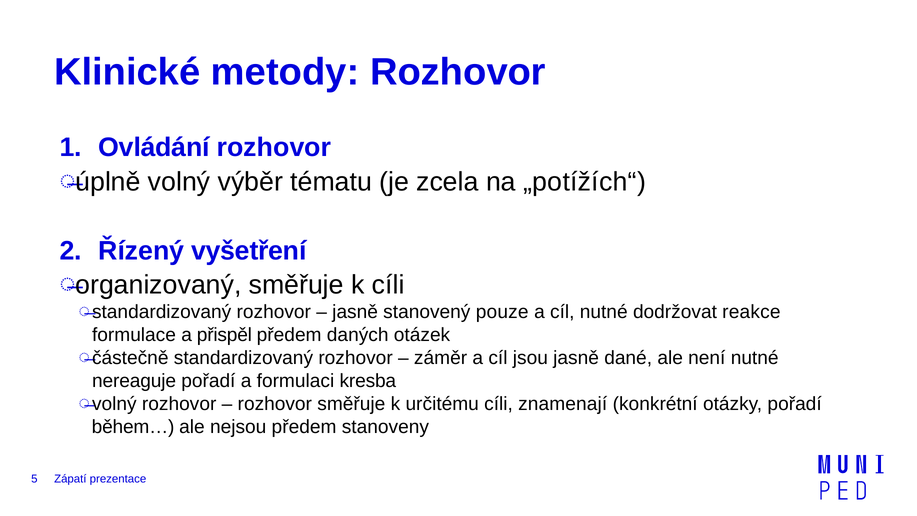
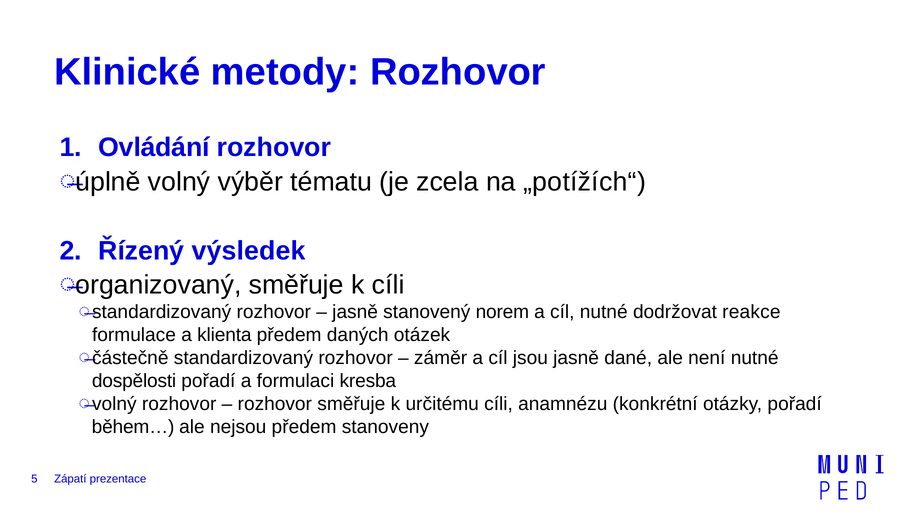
vyšetření: vyšetření -> výsledek
pouze: pouze -> norem
přispěl: přispěl -> klienta
nereaguje: nereaguje -> dospělosti
znamenají: znamenají -> anamnézu
